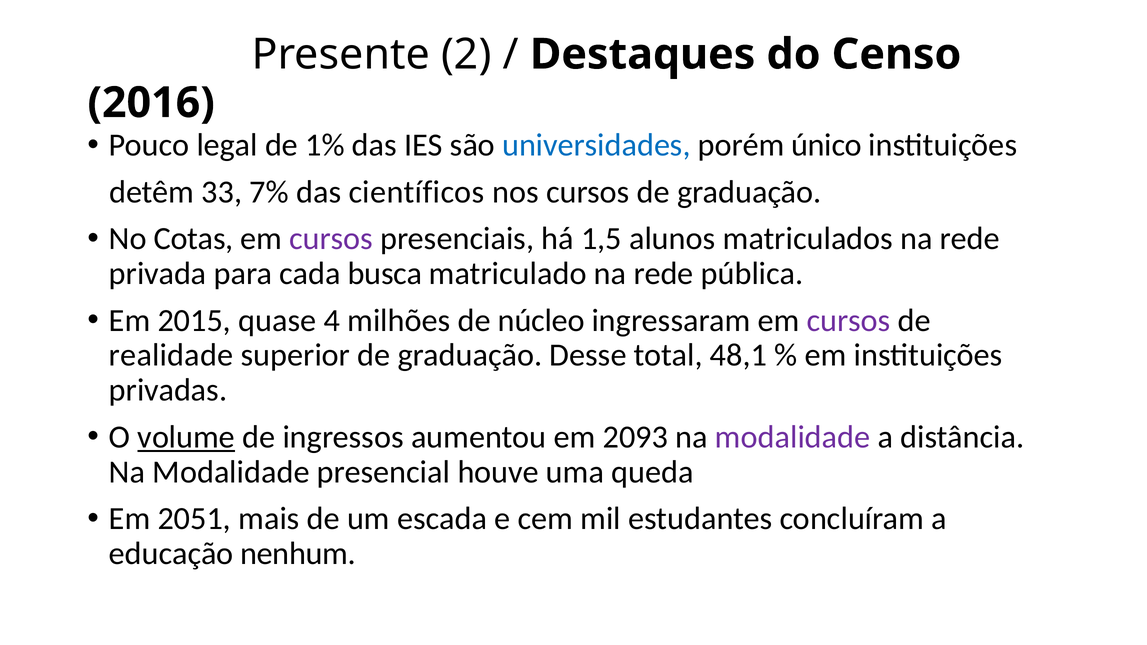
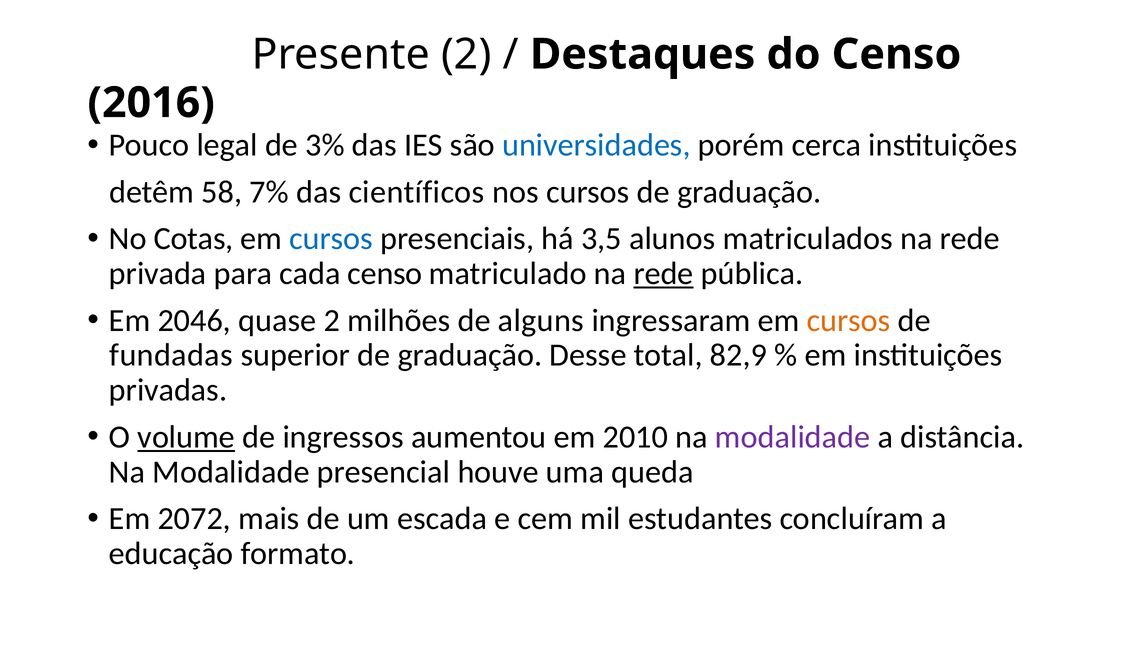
1%: 1% -> 3%
único: único -> cerca
33: 33 -> 58
cursos at (331, 239) colour: purple -> blue
1,5: 1,5 -> 3,5
cada busca: busca -> censo
rede at (664, 274) underline: none -> present
2015: 2015 -> 2046
quase 4: 4 -> 2
núcleo: núcleo -> alguns
cursos at (849, 321) colour: purple -> orange
realidade: realidade -> fundadas
48,1: 48,1 -> 82,9
2093: 2093 -> 2010
2051: 2051 -> 2072
nenhum: nenhum -> formato
